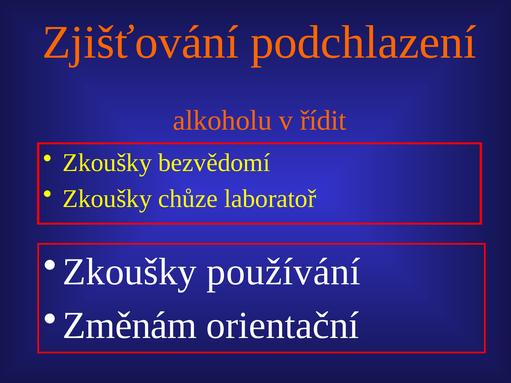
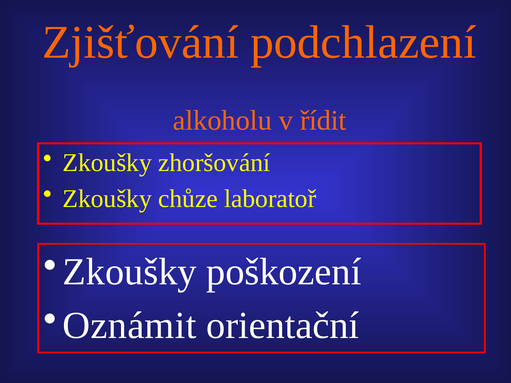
bezvědomí: bezvědomí -> zhoršování
používání: používání -> poškození
Změnám: Změnám -> Oznámit
